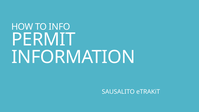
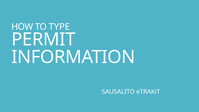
INFO: INFO -> TYPE
